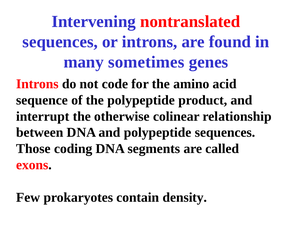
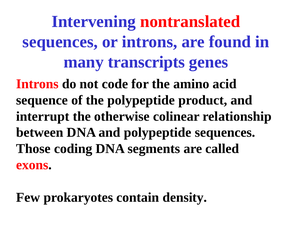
sometimes: sometimes -> transcripts
